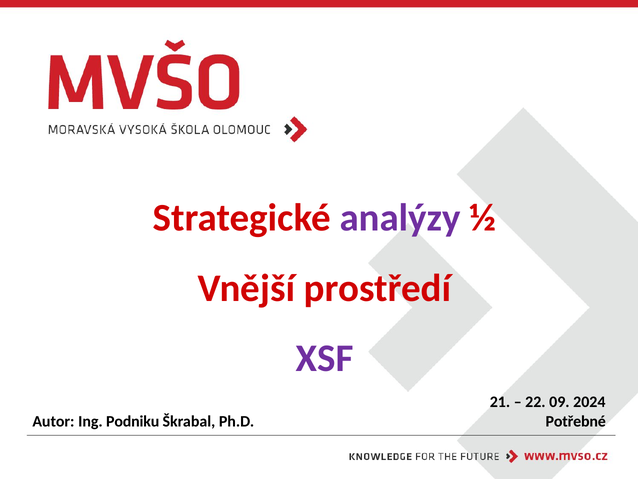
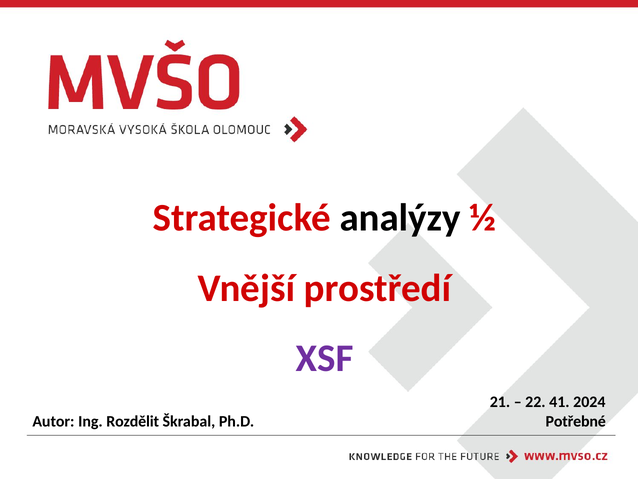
analýzy colour: purple -> black
09: 09 -> 41
Podniku: Podniku -> Rozdělit
